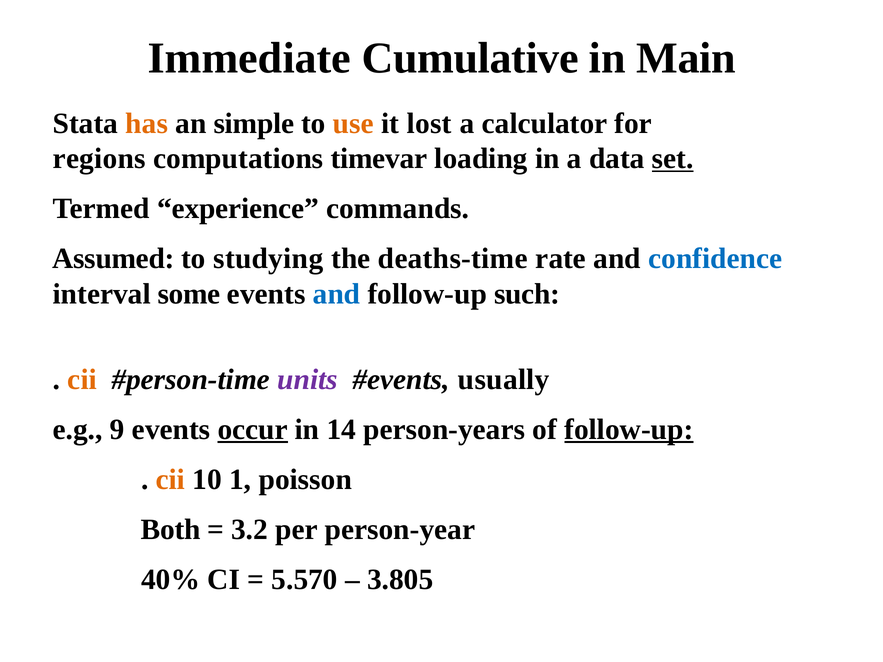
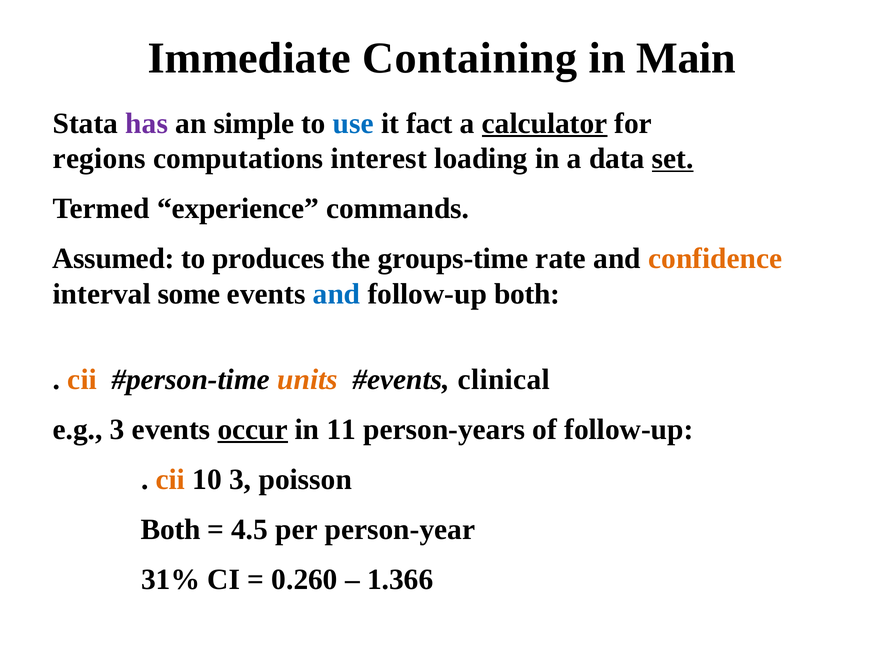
Cumulative: Cumulative -> Containing
has colour: orange -> purple
use colour: orange -> blue
lost: lost -> fact
calculator underline: none -> present
timevar: timevar -> interest
studying: studying -> produces
deaths-time: deaths-time -> groups-time
confidence colour: blue -> orange
follow-up such: such -> both
units colour: purple -> orange
usually: usually -> clinical
e.g 9: 9 -> 3
14: 14 -> 11
follow-up at (629, 429) underline: present -> none
10 1: 1 -> 3
3.2: 3.2 -> 4.5
40%: 40% -> 31%
5.570: 5.570 -> 0.260
3.805: 3.805 -> 1.366
